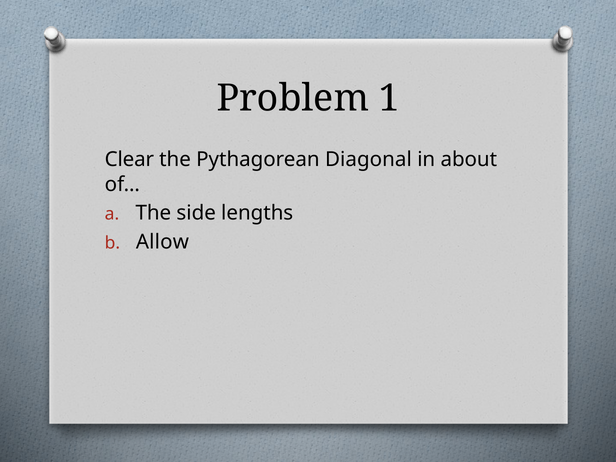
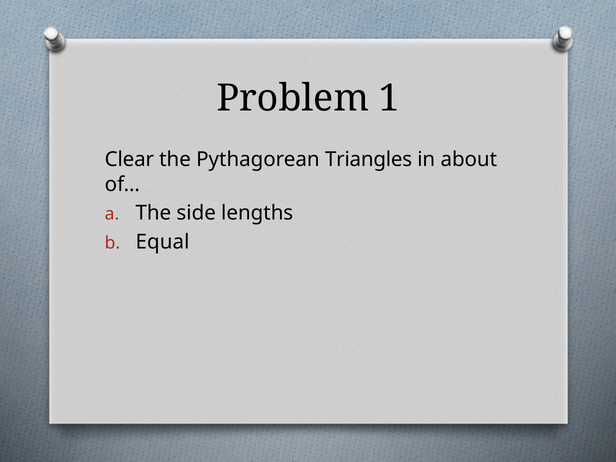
Diagonal: Diagonal -> Triangles
Allow: Allow -> Equal
